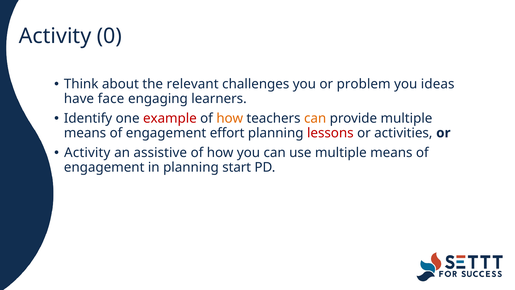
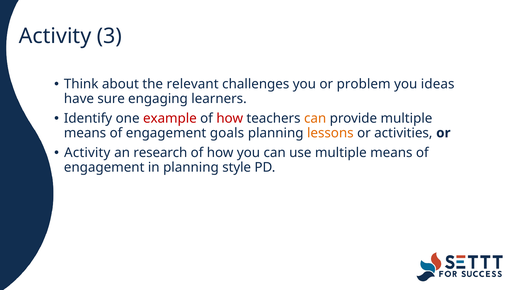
0: 0 -> 3
face: face -> sure
how at (230, 118) colour: orange -> red
effort: effort -> goals
lessons colour: red -> orange
assistive: assistive -> research
start: start -> style
